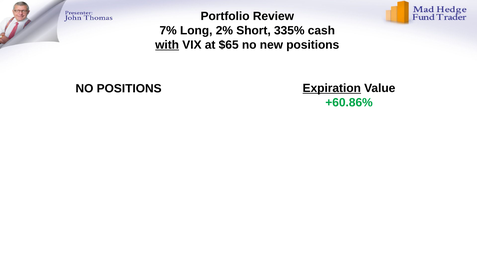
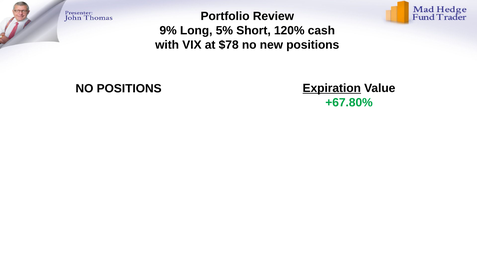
7%: 7% -> 9%
2%: 2% -> 5%
335%: 335% -> 120%
with underline: present -> none
$65: $65 -> $78
+60.86%: +60.86% -> +67.80%
